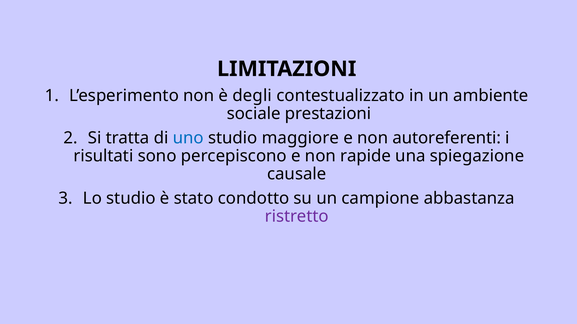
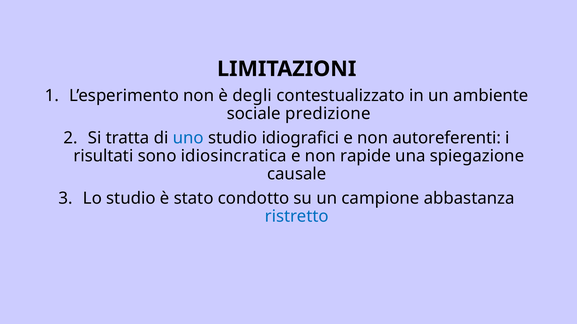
prestazioni: prestazioni -> predizione
maggiore: maggiore -> idiografici
percepiscono: percepiscono -> idiosincratica
ristretto colour: purple -> blue
